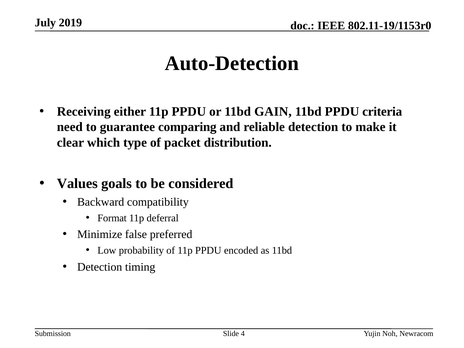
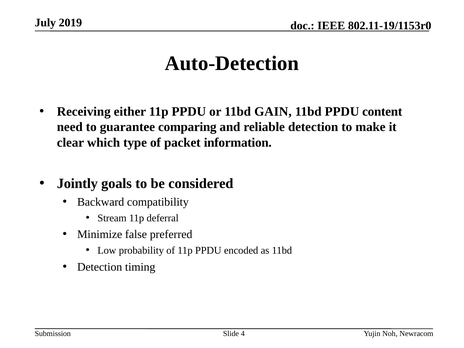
criteria: criteria -> content
distribution: distribution -> information
Values: Values -> Jointly
Format: Format -> Stream
